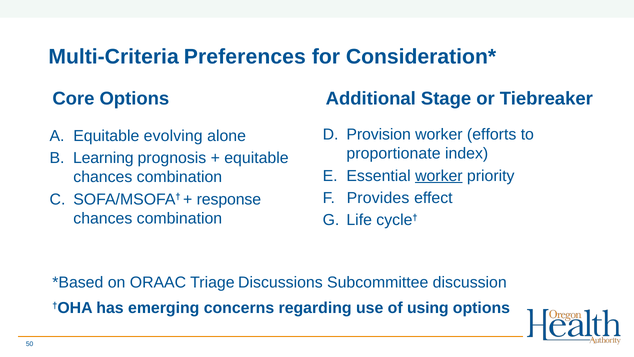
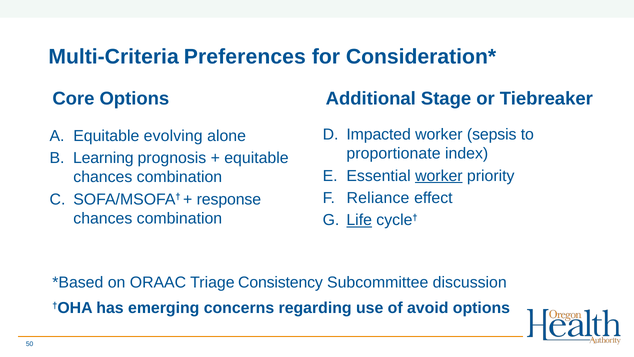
Provision: Provision -> Impacted
efforts: efforts -> sepsis
Provides: Provides -> Reliance
Life underline: none -> present
Discussions: Discussions -> Consistency
using: using -> avoid
